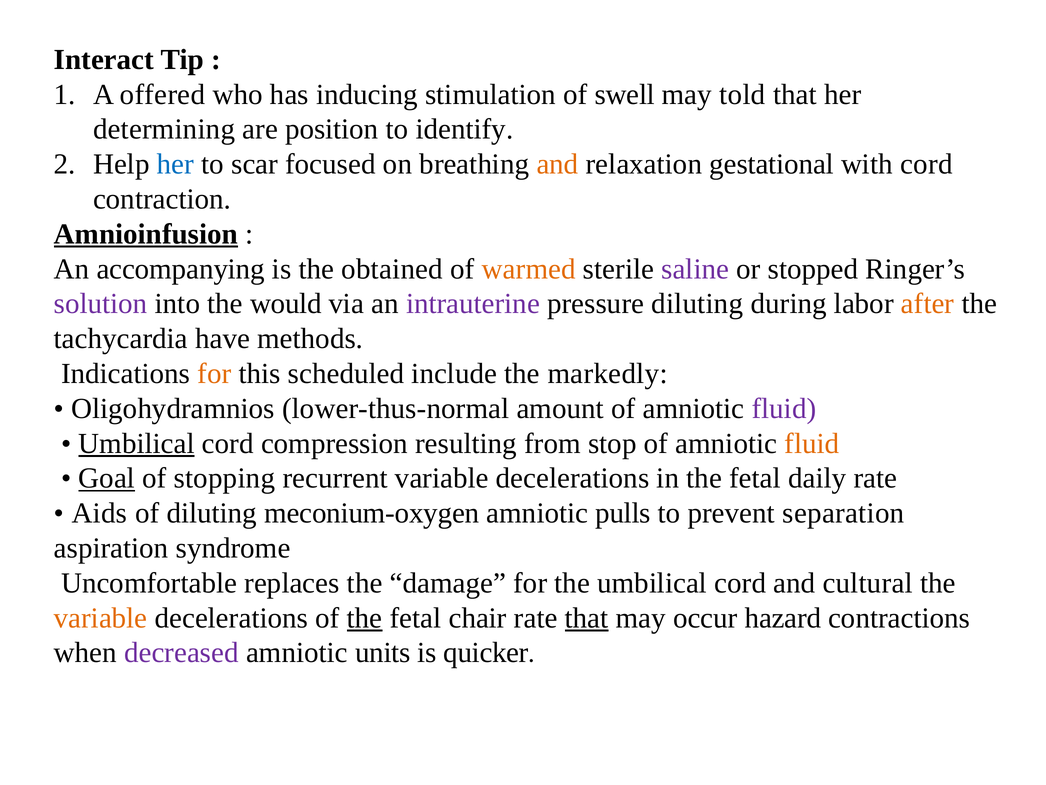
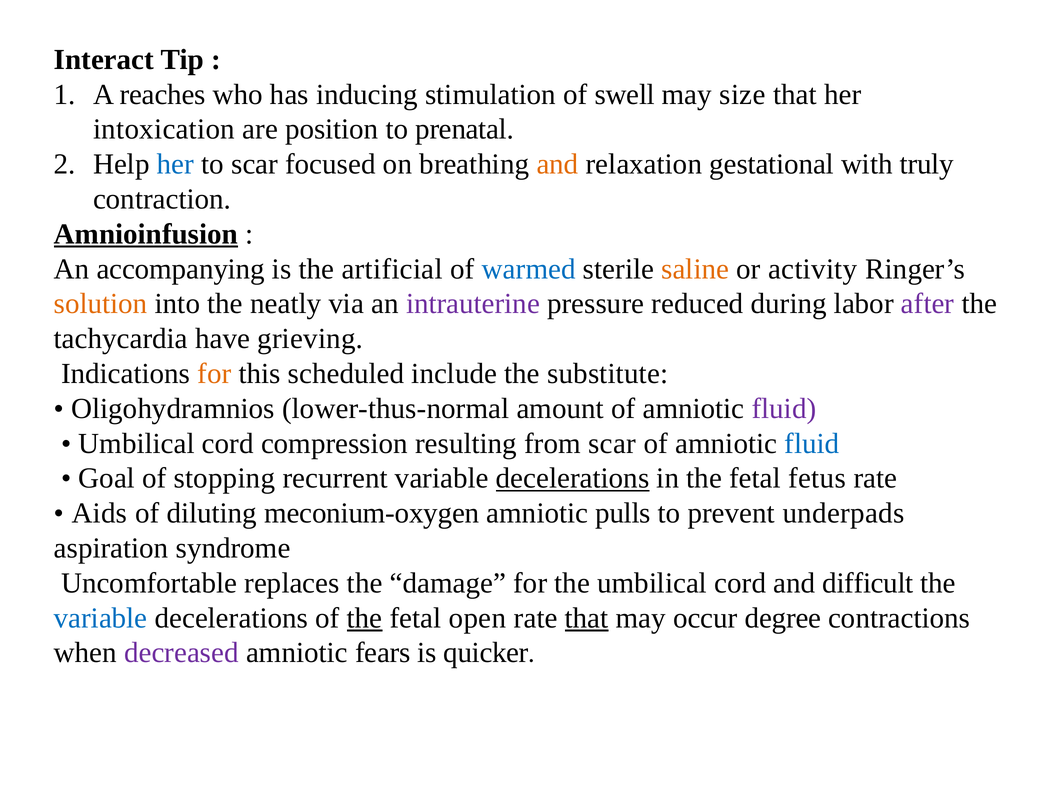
offered: offered -> reaches
told: told -> size
determining: determining -> intoxication
identify: identify -> prenatal
with cord: cord -> truly
obtained: obtained -> artificial
warmed colour: orange -> blue
saline colour: purple -> orange
stopped: stopped -> activity
solution colour: purple -> orange
would: would -> neatly
pressure diluting: diluting -> reduced
after colour: orange -> purple
methods: methods -> grieving
markedly: markedly -> substitute
Umbilical at (137, 443) underline: present -> none
from stop: stop -> scar
fluid at (812, 443) colour: orange -> blue
Goal underline: present -> none
decelerations at (573, 478) underline: none -> present
daily: daily -> fetus
separation: separation -> underpads
cultural: cultural -> difficult
variable at (101, 618) colour: orange -> blue
chair: chair -> open
hazard: hazard -> degree
units: units -> fears
